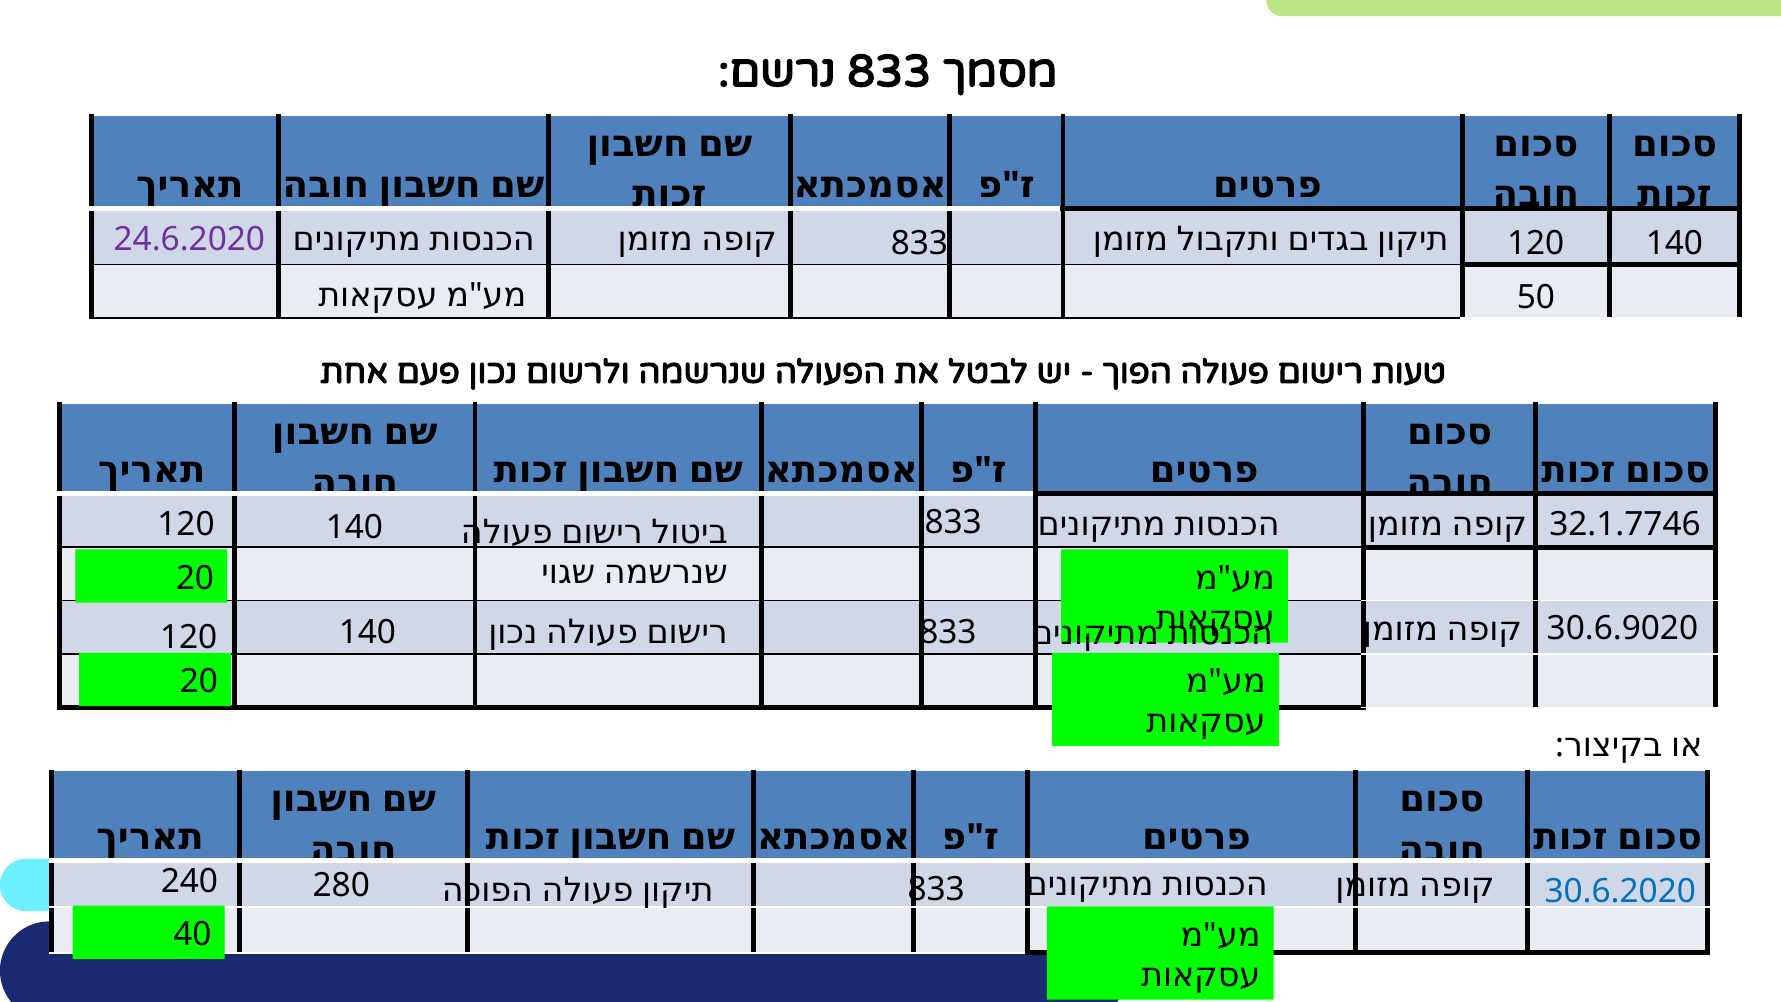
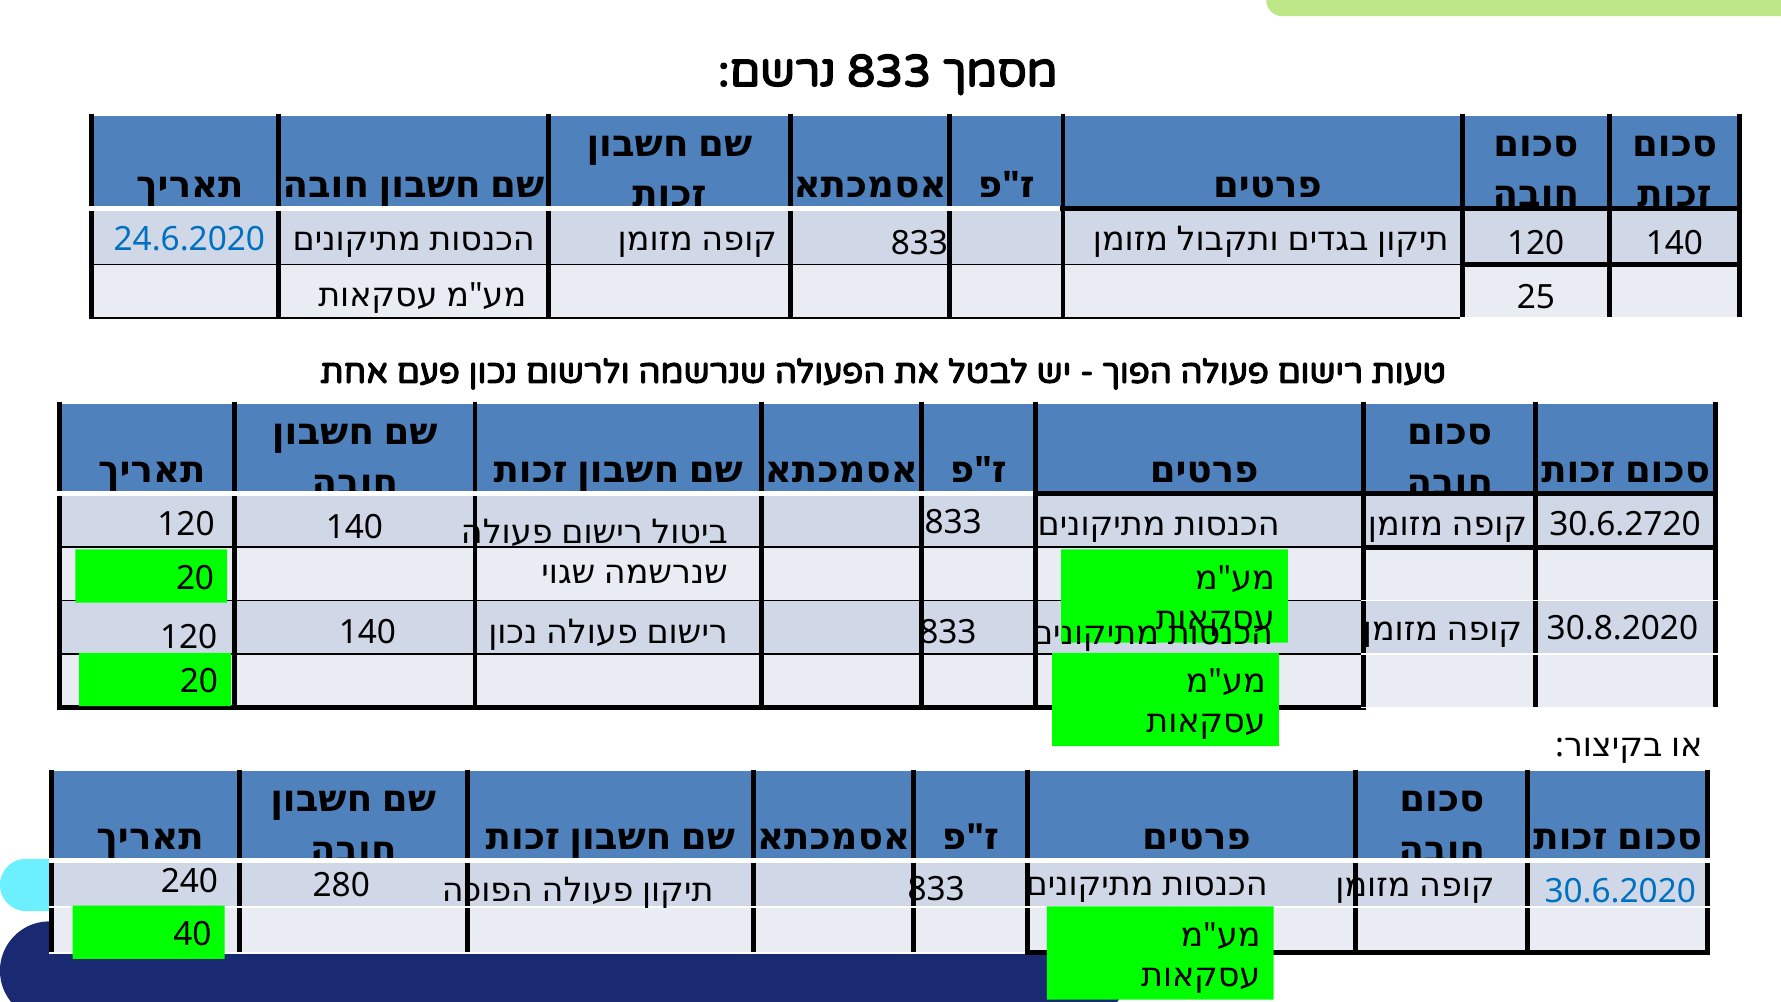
24.6.2020 colour: purple -> blue
50: 50 -> 25
32.1.7746: 32.1.7746 -> 30.6.2720
30.6.9020: 30.6.9020 -> 30.8.2020
